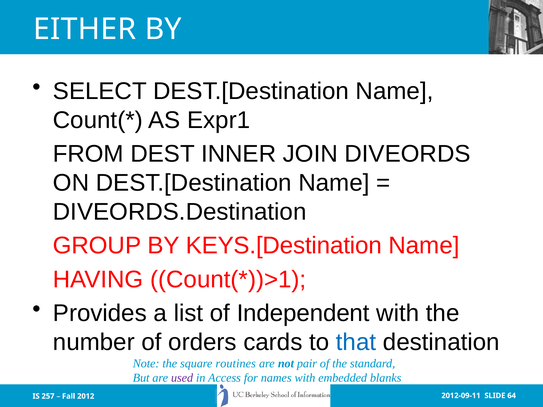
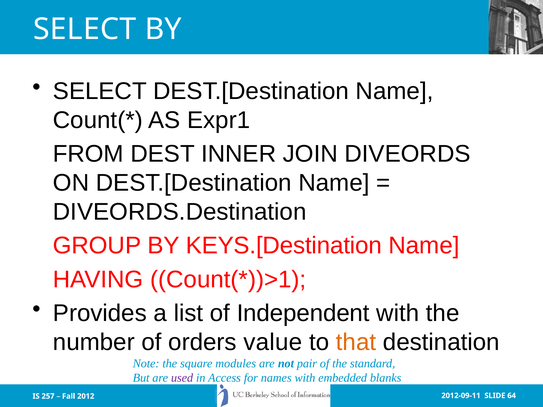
EITHER at (85, 29): EITHER -> SELECT
cards: cards -> value
that colour: blue -> orange
routines: routines -> modules
